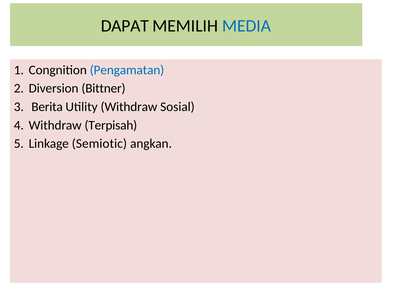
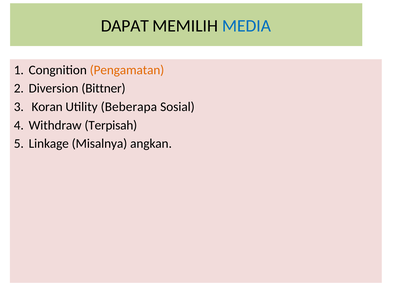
Pengamatan colour: blue -> orange
Berita: Berita -> Koran
Utility Withdraw: Withdraw -> Beberapa
Semiotic: Semiotic -> Misalnya
